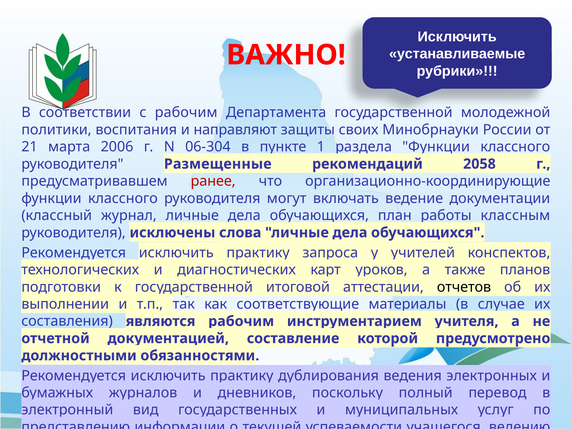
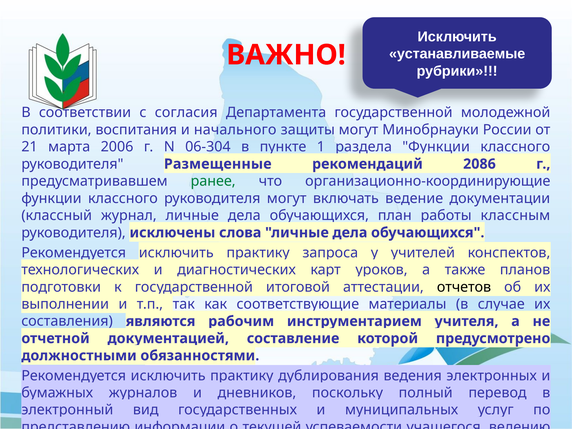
с рабочим: рабочим -> согласия
направляют: направляют -> начального
защиты своих: своих -> могут
2058: 2058 -> 2086
ранее colour: red -> green
